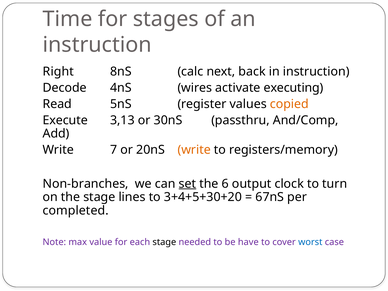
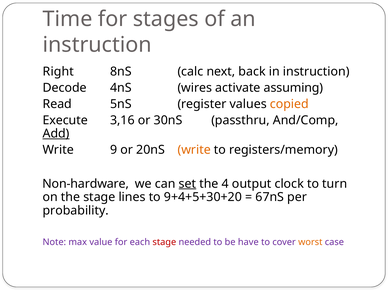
executing: executing -> assuming
3,13: 3,13 -> 3,16
Add underline: none -> present
7: 7 -> 9
Non-branches: Non-branches -> Non-hardware
6: 6 -> 4
3+4+5+30+20: 3+4+5+30+20 -> 9+4+5+30+20
completed: completed -> probability
stage at (164, 242) colour: black -> red
worst colour: blue -> orange
